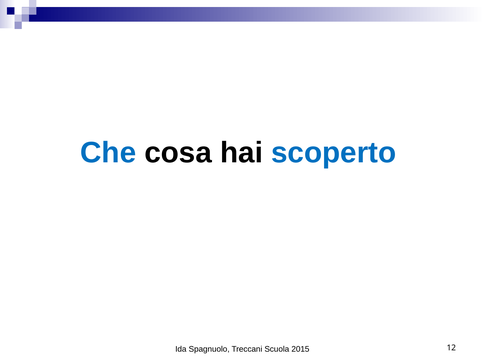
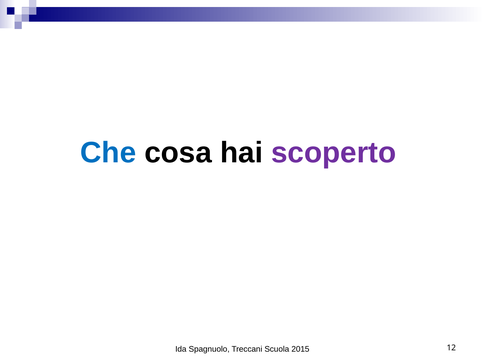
scoperto colour: blue -> purple
